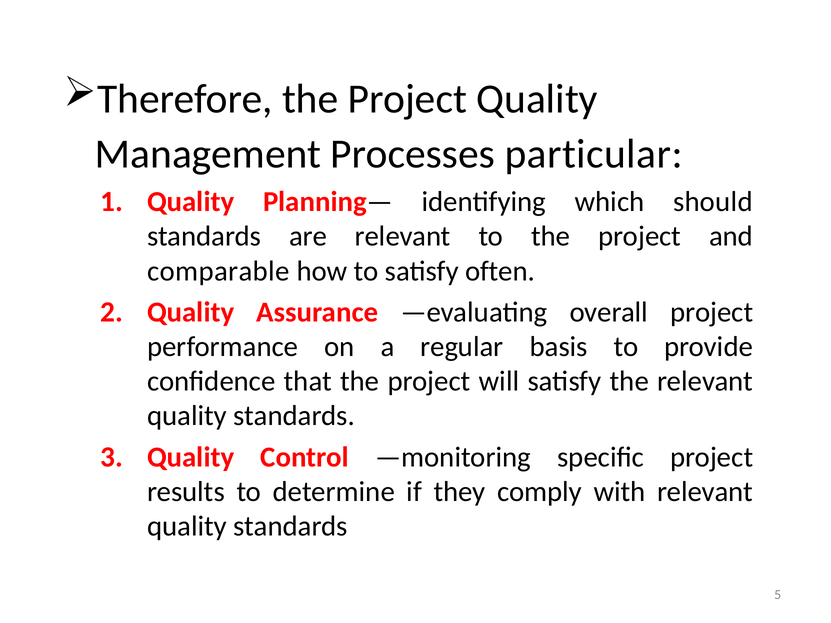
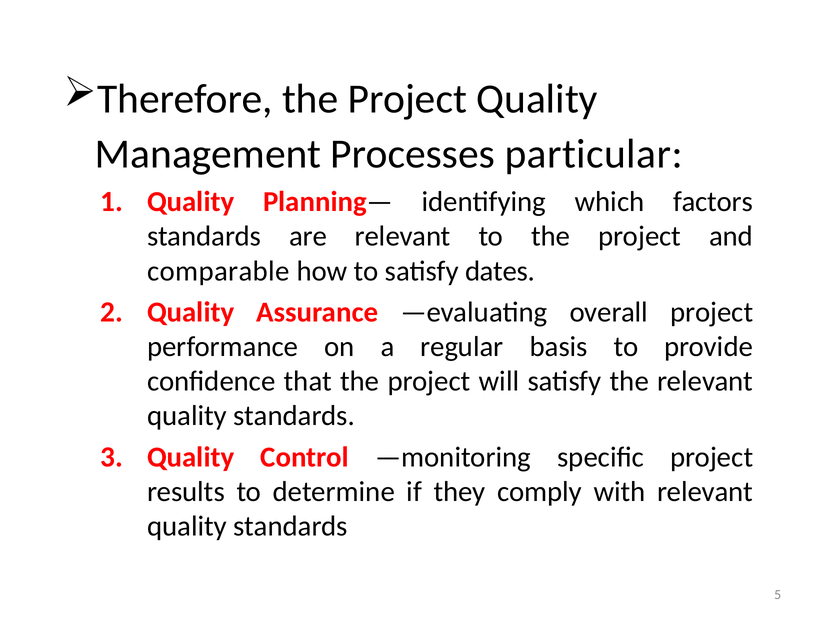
should: should -> factors
often: often -> dates
